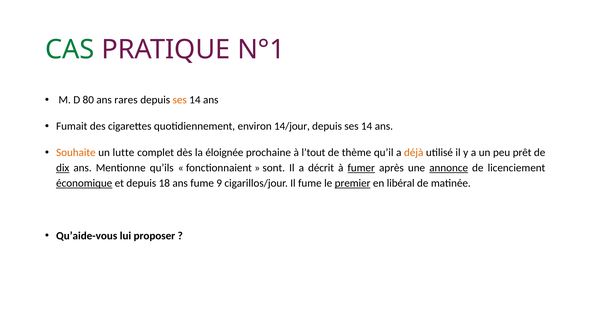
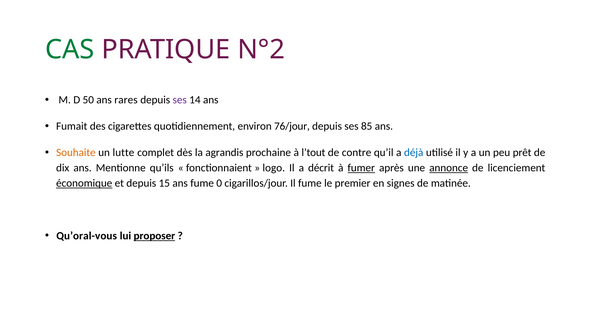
N°1: N°1 -> N°2
80: 80 -> 50
ses at (180, 100) colour: orange -> purple
14/jour: 14/jour -> 76/jour
14 at (367, 126): 14 -> 85
éloignée: éloignée -> agrandis
thème: thème -> contre
déjà colour: orange -> blue
dix underline: present -> none
sont: sont -> logo
18: 18 -> 15
9: 9 -> 0
premier underline: present -> none
libéral: libéral -> signes
Qu’aide-vous: Qu’aide-vous -> Qu’oral-vous
proposer underline: none -> present
